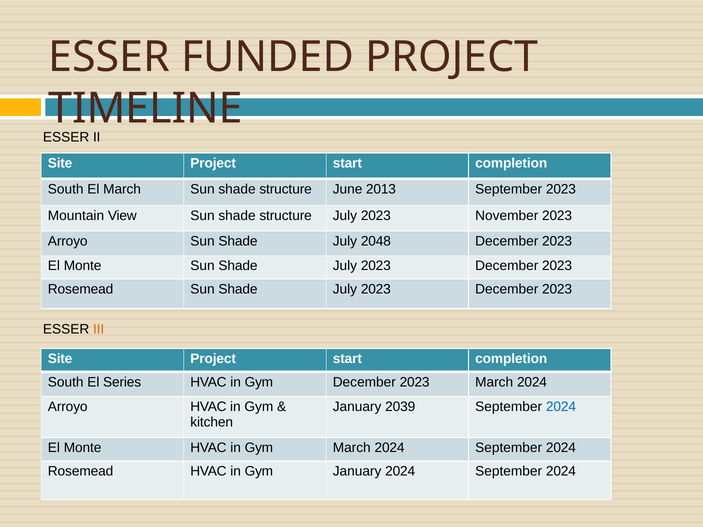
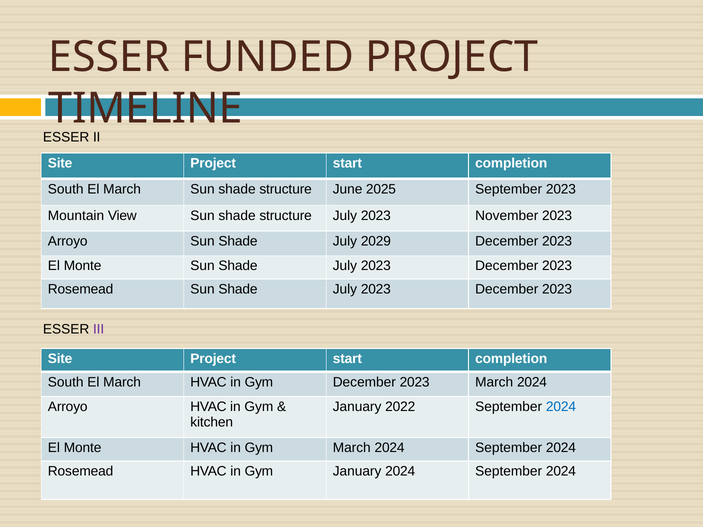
2013: 2013 -> 2025
2048: 2048 -> 2029
III colour: orange -> purple
Series at (122, 382): Series -> March
2039: 2039 -> 2022
